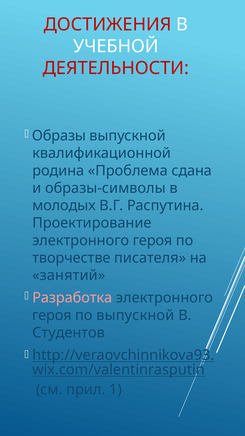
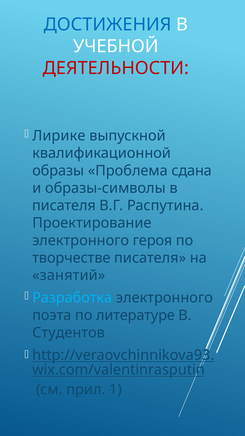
ДОСТИЖЕНИЯ colour: red -> blue
Образы: Образы -> Лирике
родина: родина -> образы
молодых at (64, 205): молодых -> писателя
Разработка colour: pink -> light blue
героя at (52, 315): героя -> поэта
по выпускной: выпускной -> литературе
